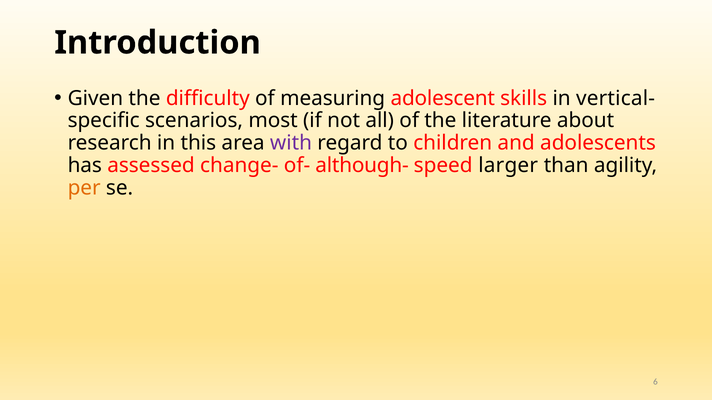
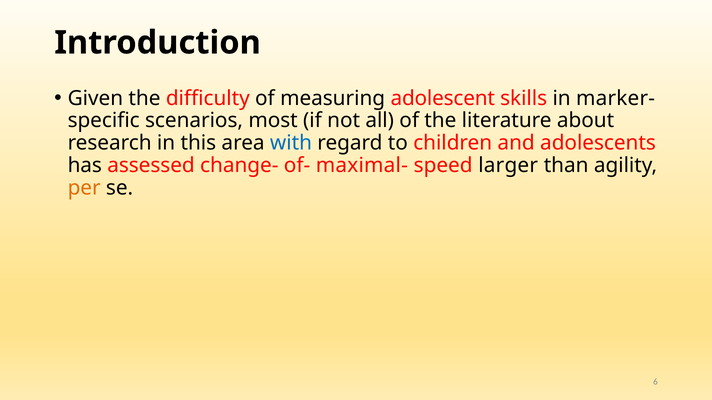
vertical-: vertical- -> marker-
with colour: purple -> blue
although-: although- -> maximal-
